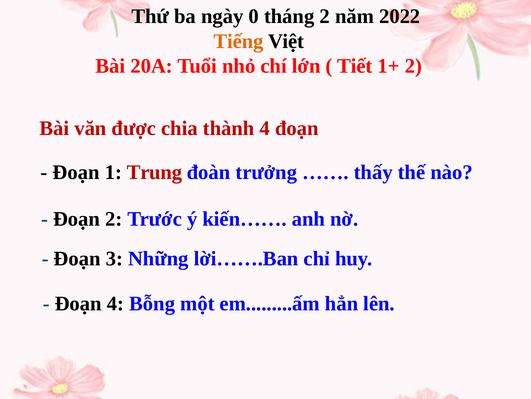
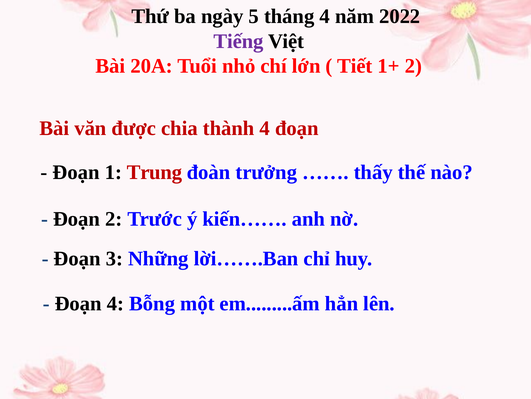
0: 0 -> 5
tháng 2: 2 -> 4
Tiếng colour: orange -> purple
